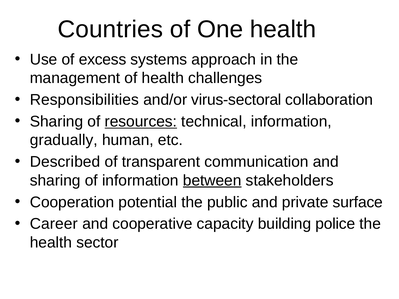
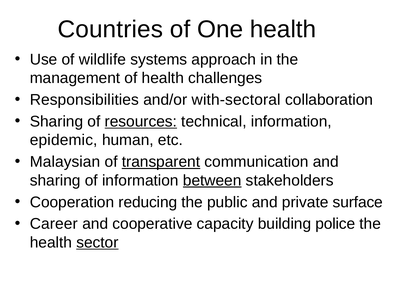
excess: excess -> wildlife
virus-sectoral: virus-sectoral -> with-sectoral
gradually: gradually -> epidemic
Described: Described -> Malaysian
transparent underline: none -> present
potential: potential -> reducing
sector underline: none -> present
